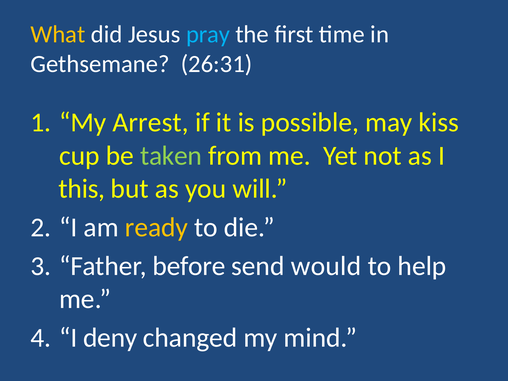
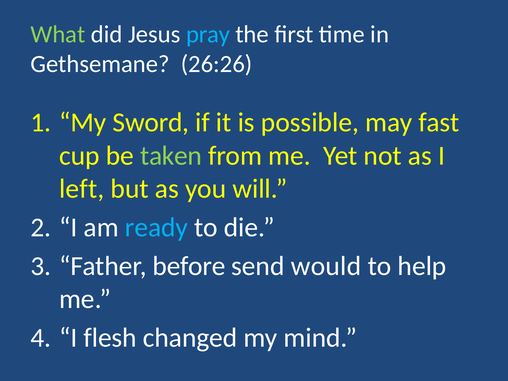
What colour: yellow -> light green
26:31: 26:31 -> 26:26
Arrest: Arrest -> Sword
kiss: kiss -> fast
this: this -> left
ready colour: yellow -> light blue
deny: deny -> flesh
